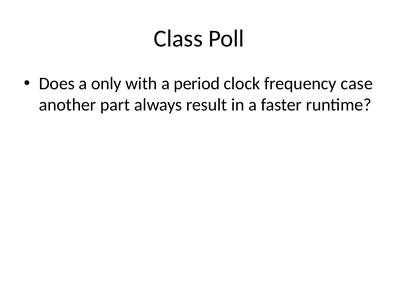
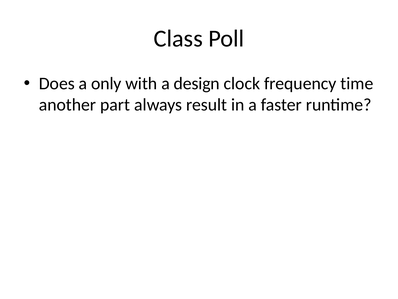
period: period -> design
case: case -> time
